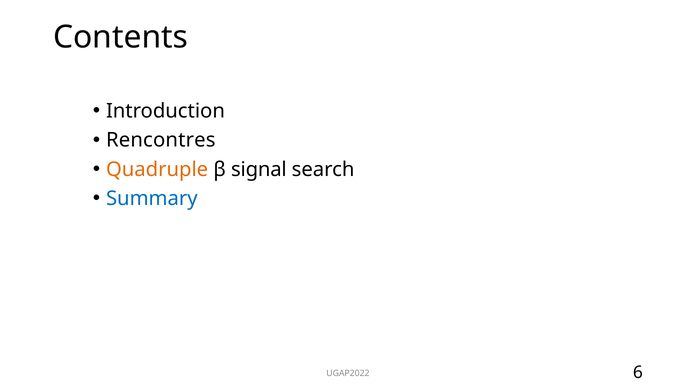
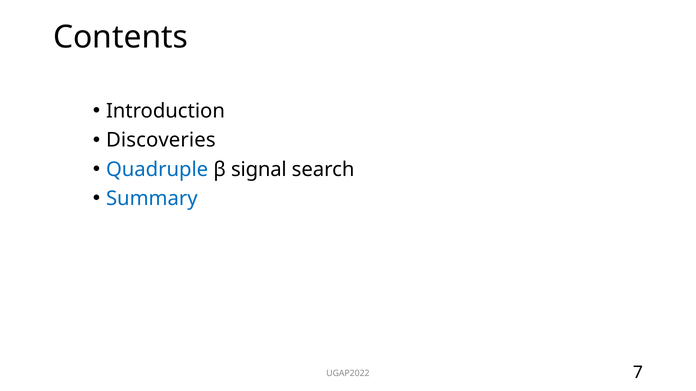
Rencontres: Rencontres -> Discoveries
Quadruple colour: orange -> blue
6: 6 -> 7
